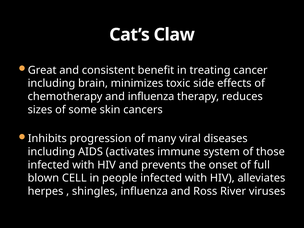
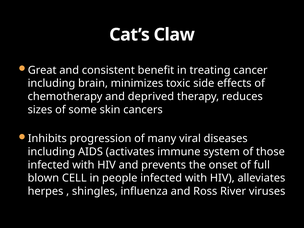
and influenza: influenza -> deprived
